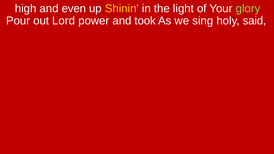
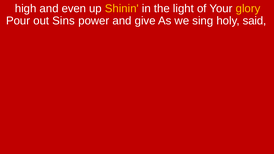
glory colour: light green -> yellow
Lord: Lord -> Sins
took: took -> give
